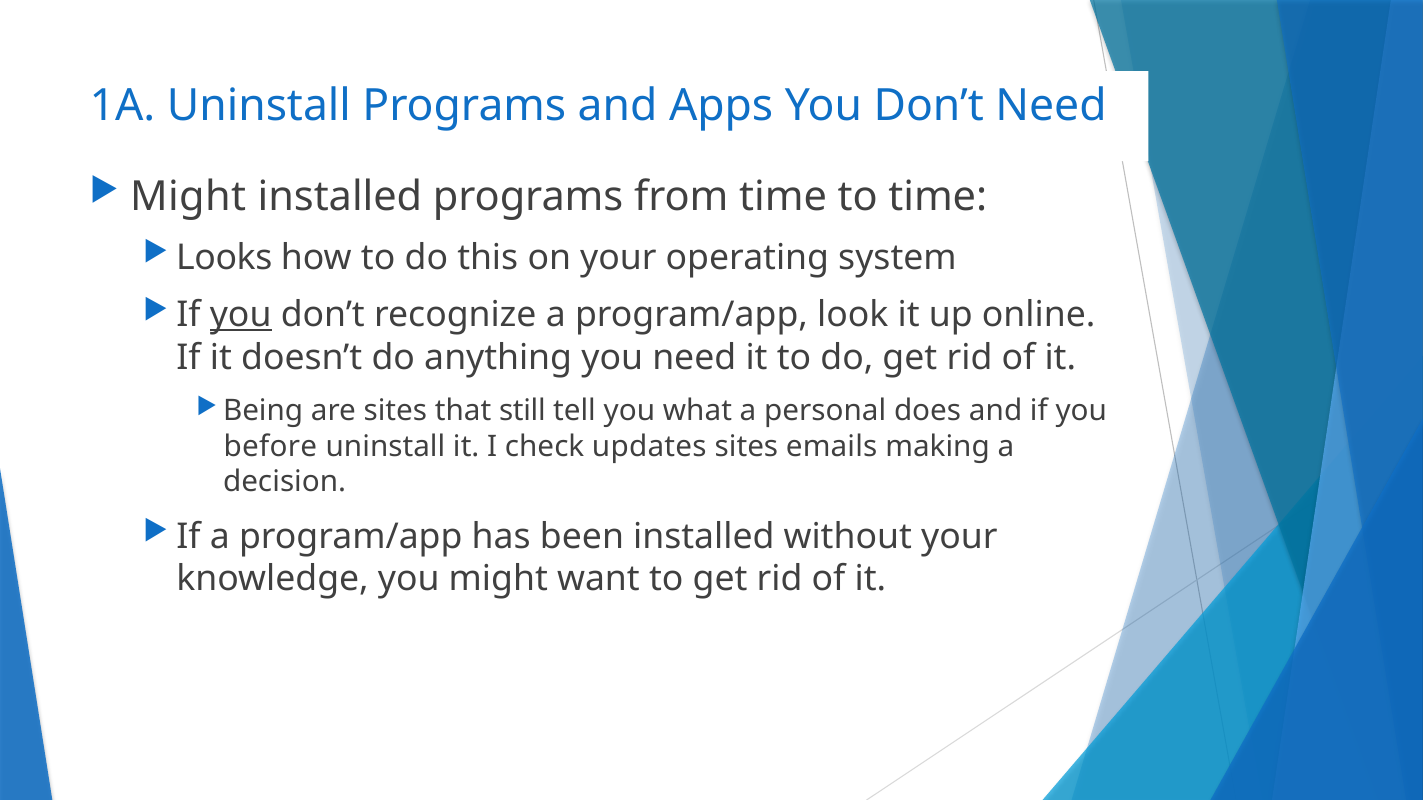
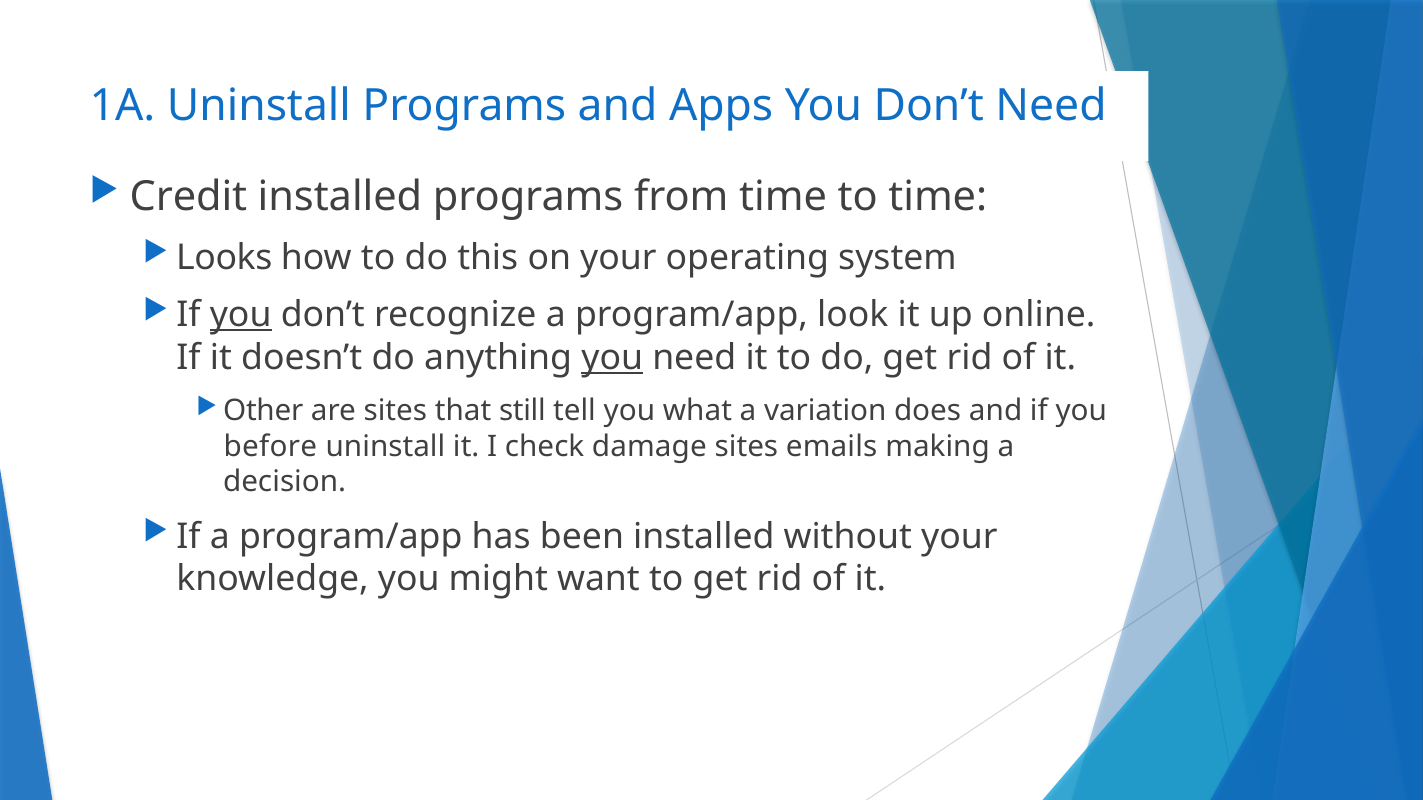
Might at (188, 197): Might -> Credit
you at (612, 358) underline: none -> present
Being: Being -> Other
personal: personal -> variation
updates: updates -> damage
